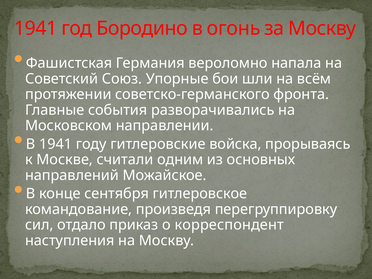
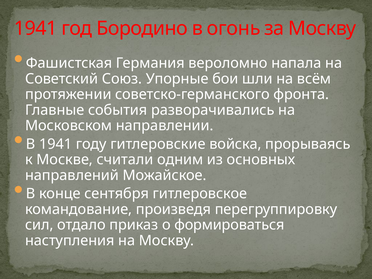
корреспондент: корреспондент -> формироваться
